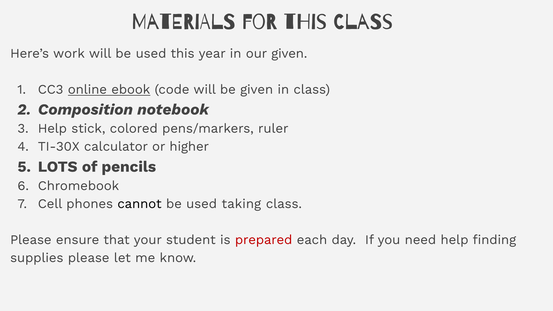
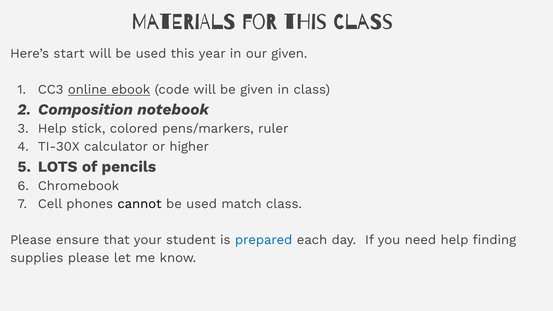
work: work -> start
taking: taking -> match
prepared colour: red -> blue
